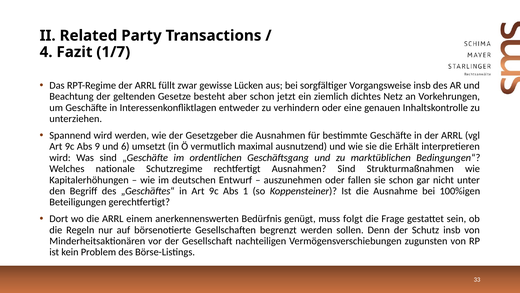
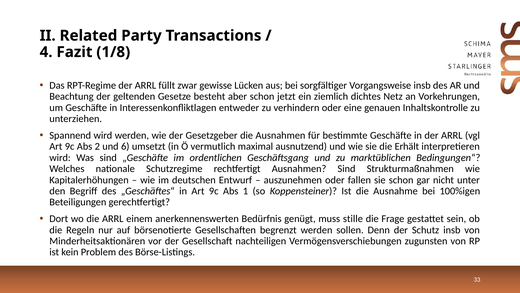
1/7: 1/7 -> 1/8
9: 9 -> 2
folgt: folgt -> stille
